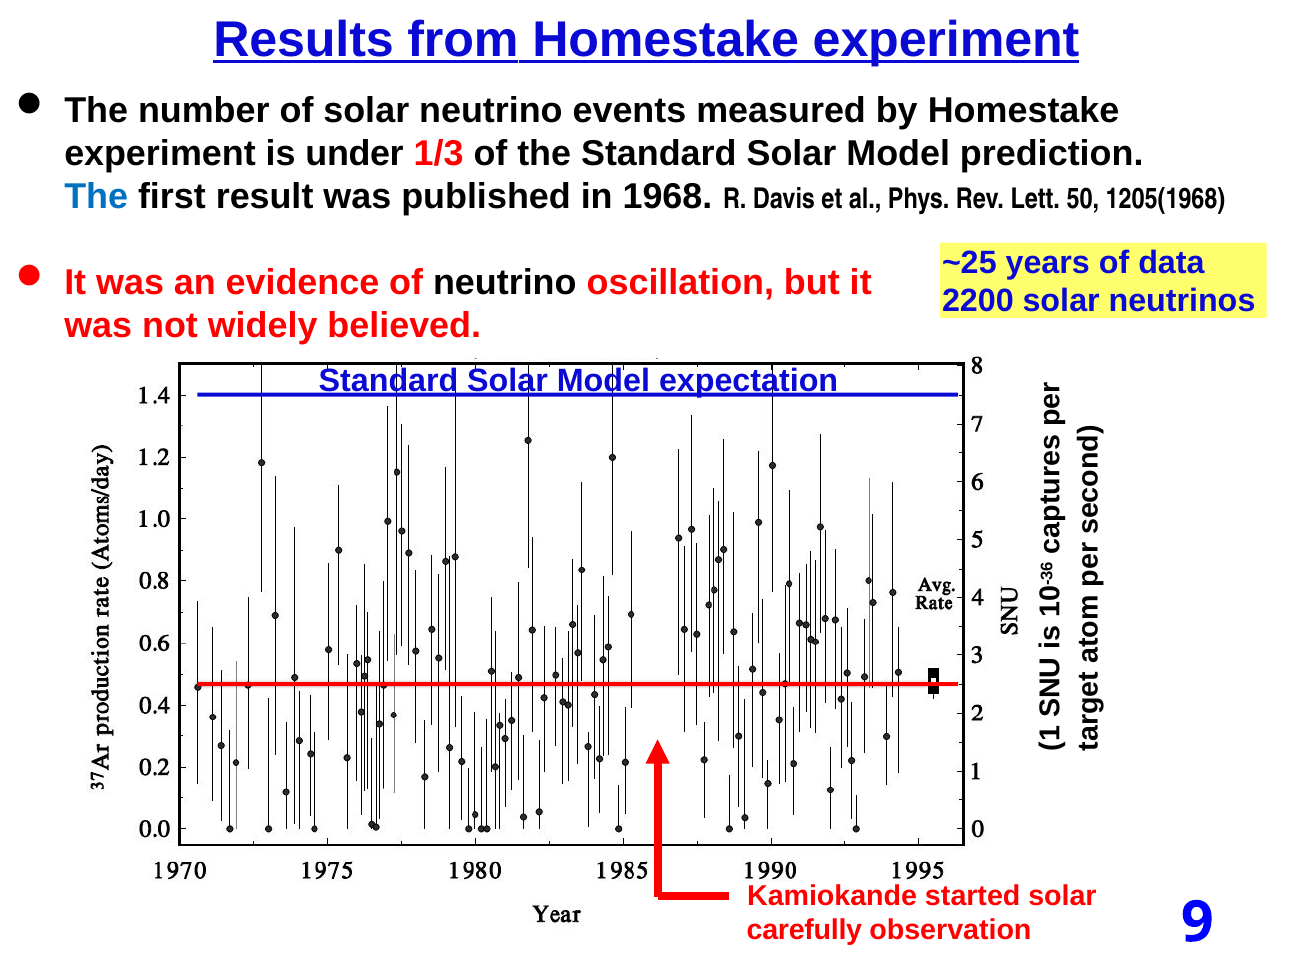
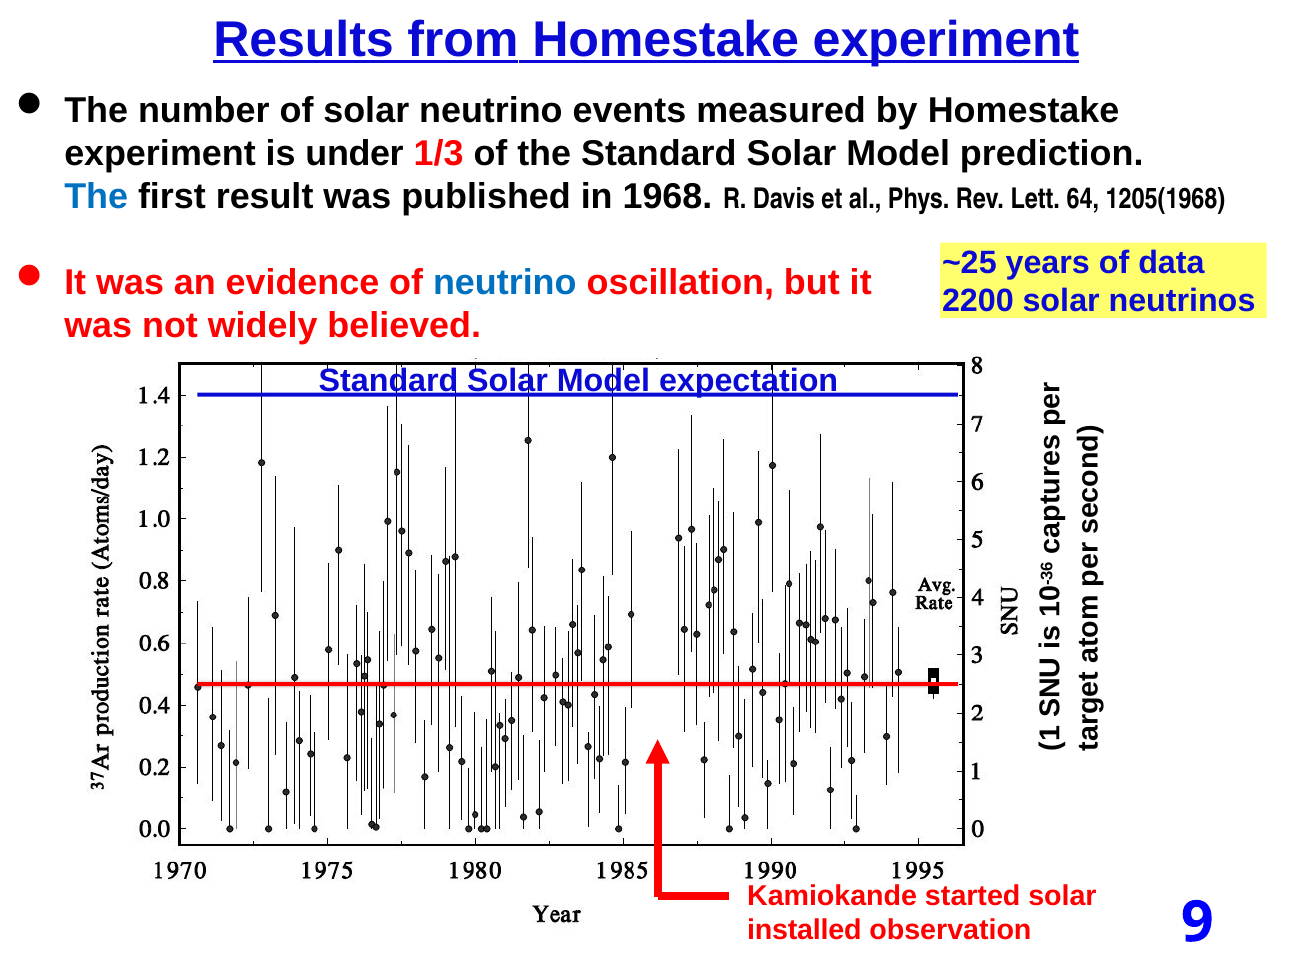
50: 50 -> 64
neutrino at (505, 283) colour: black -> blue
carefully: carefully -> installed
